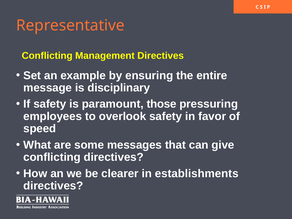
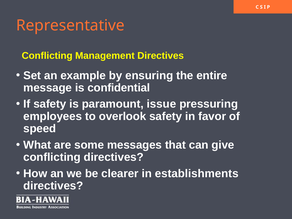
disciplinary: disciplinary -> confidential
those: those -> issue
